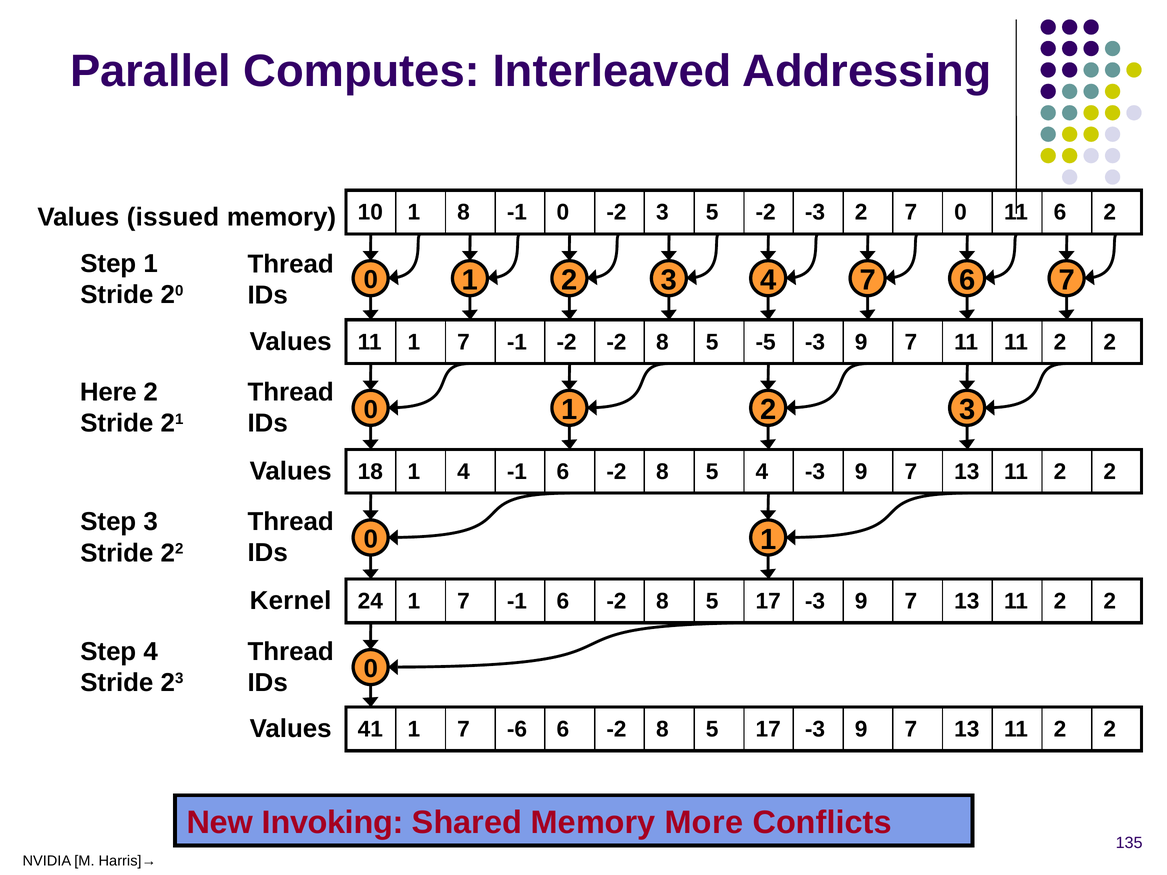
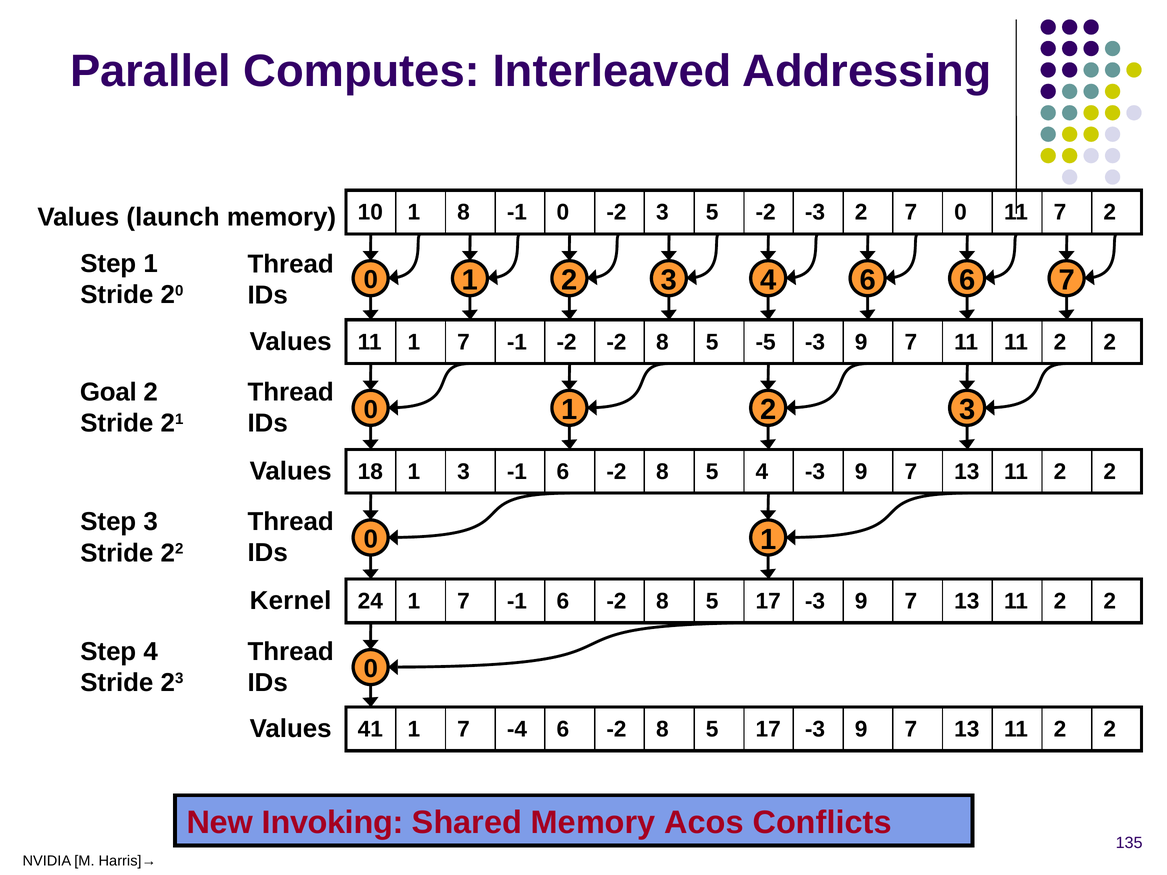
11 6: 6 -> 7
issued: issued -> launch
4 7: 7 -> 6
Here: Here -> Goal
1 4: 4 -> 3
-6: -6 -> -4
More: More -> Acos
